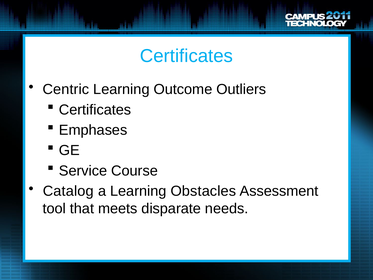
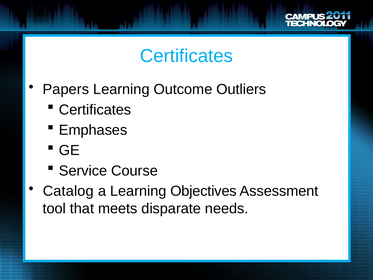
Centric: Centric -> Papers
Obstacles: Obstacles -> Objectives
